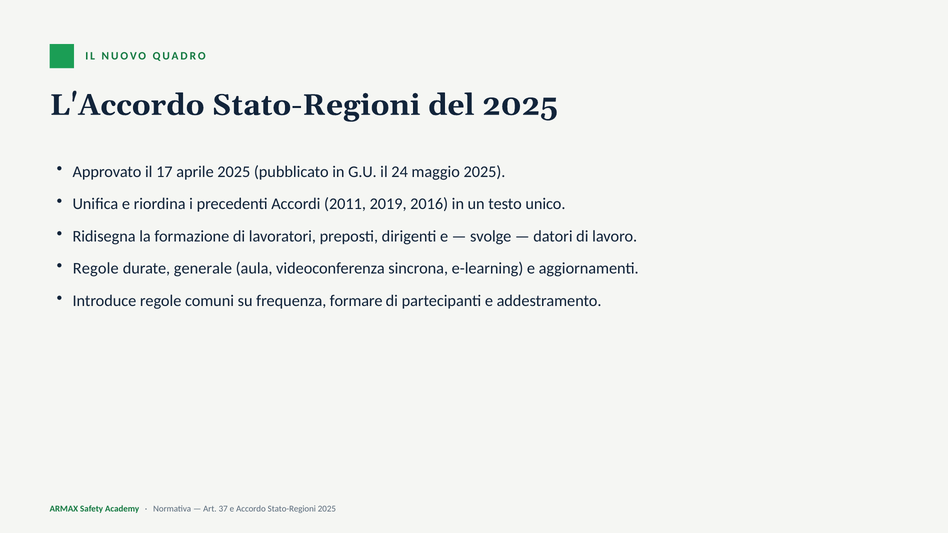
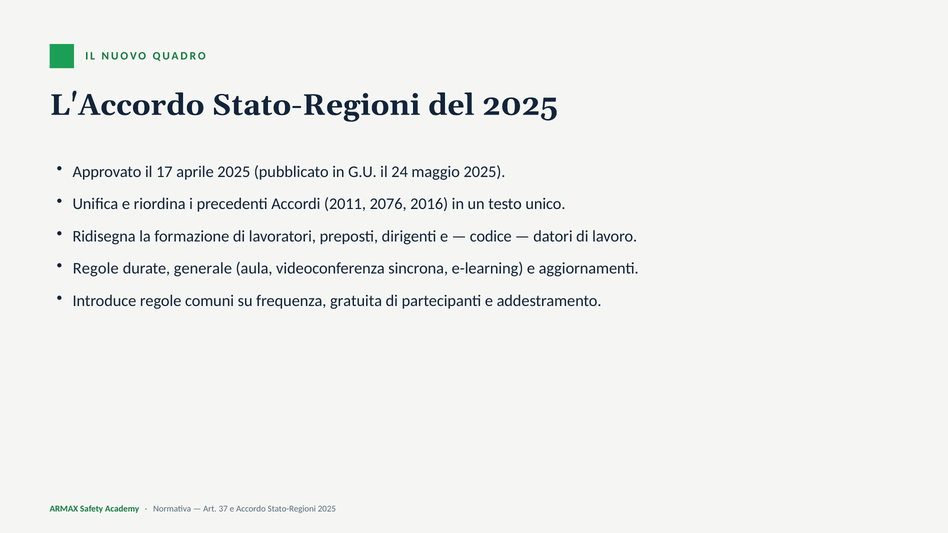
2019: 2019 -> 2076
svolge: svolge -> codice
formare: formare -> gratuita
